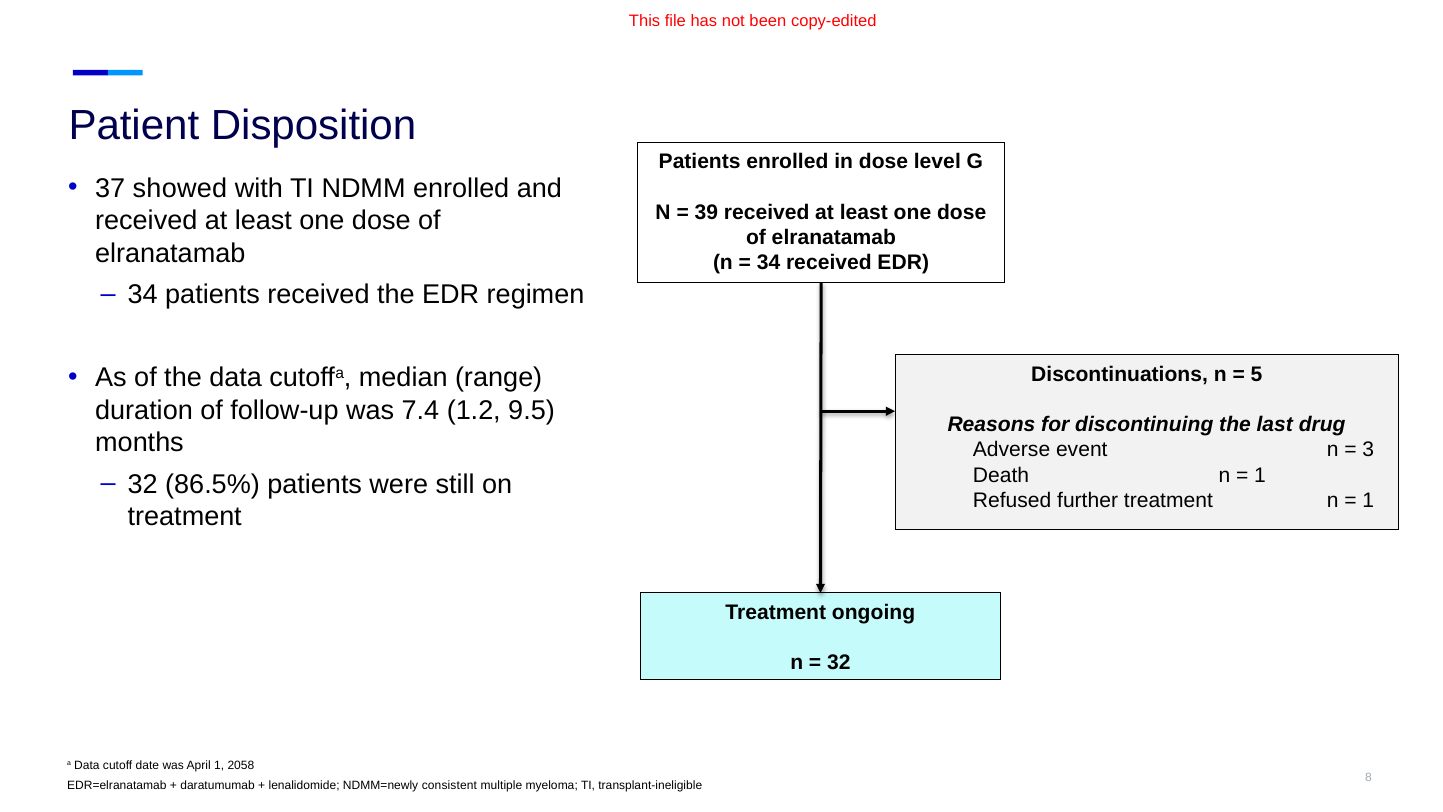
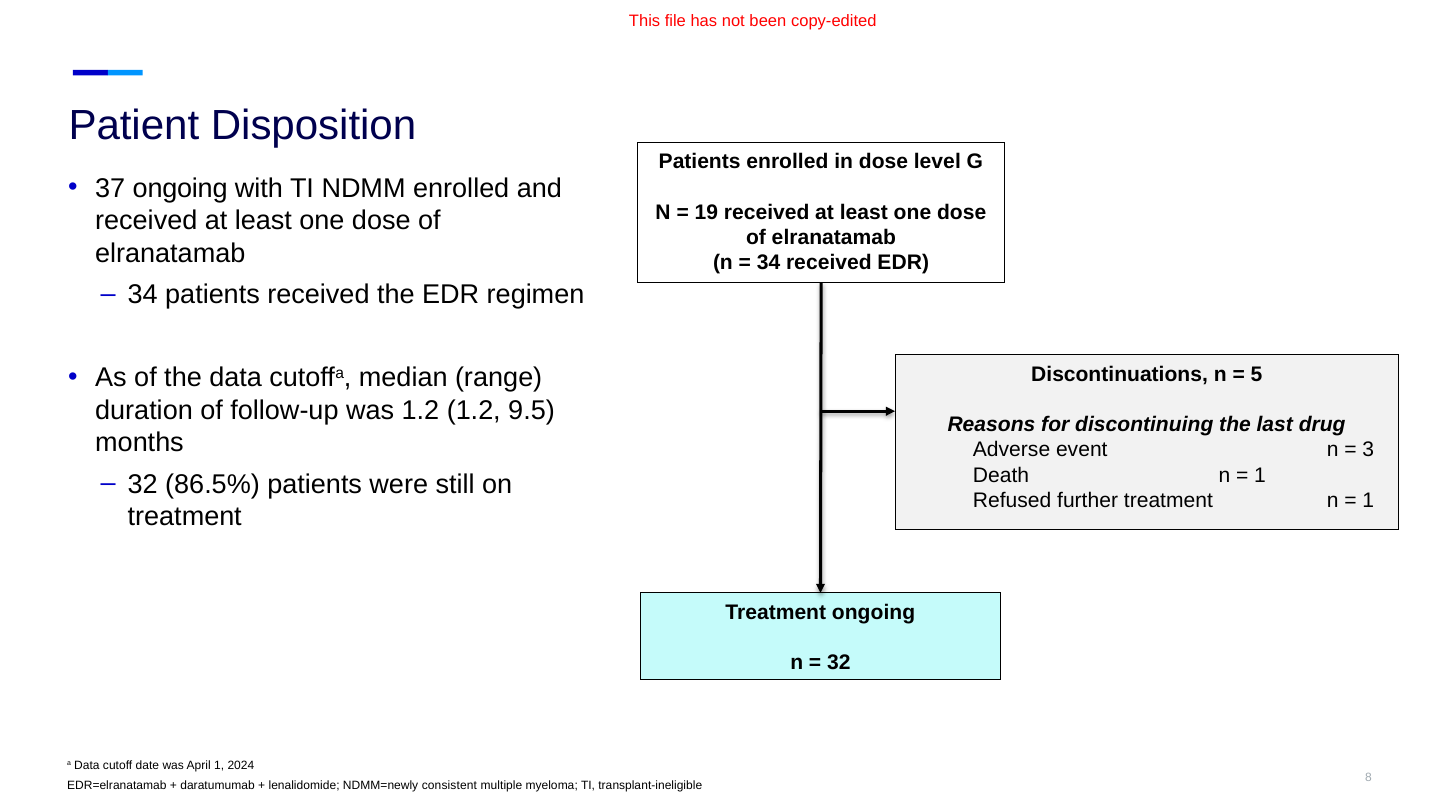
37 showed: showed -> ongoing
39: 39 -> 19
was 7.4: 7.4 -> 1.2
2058: 2058 -> 2024
